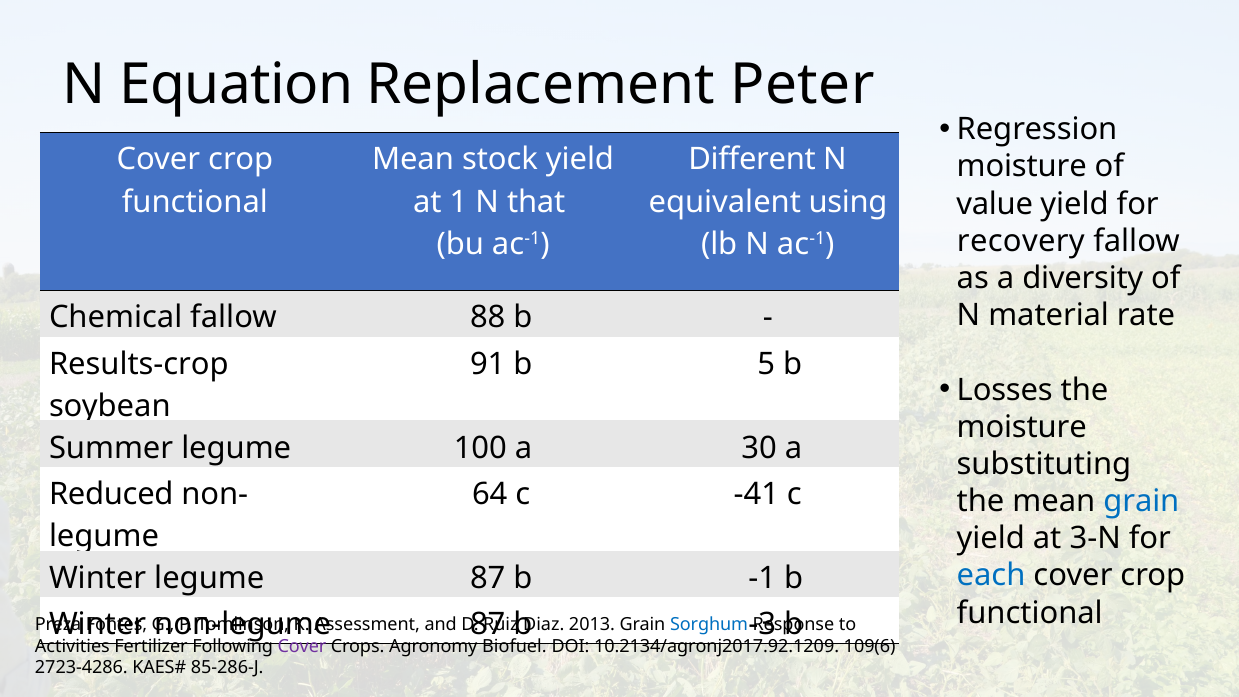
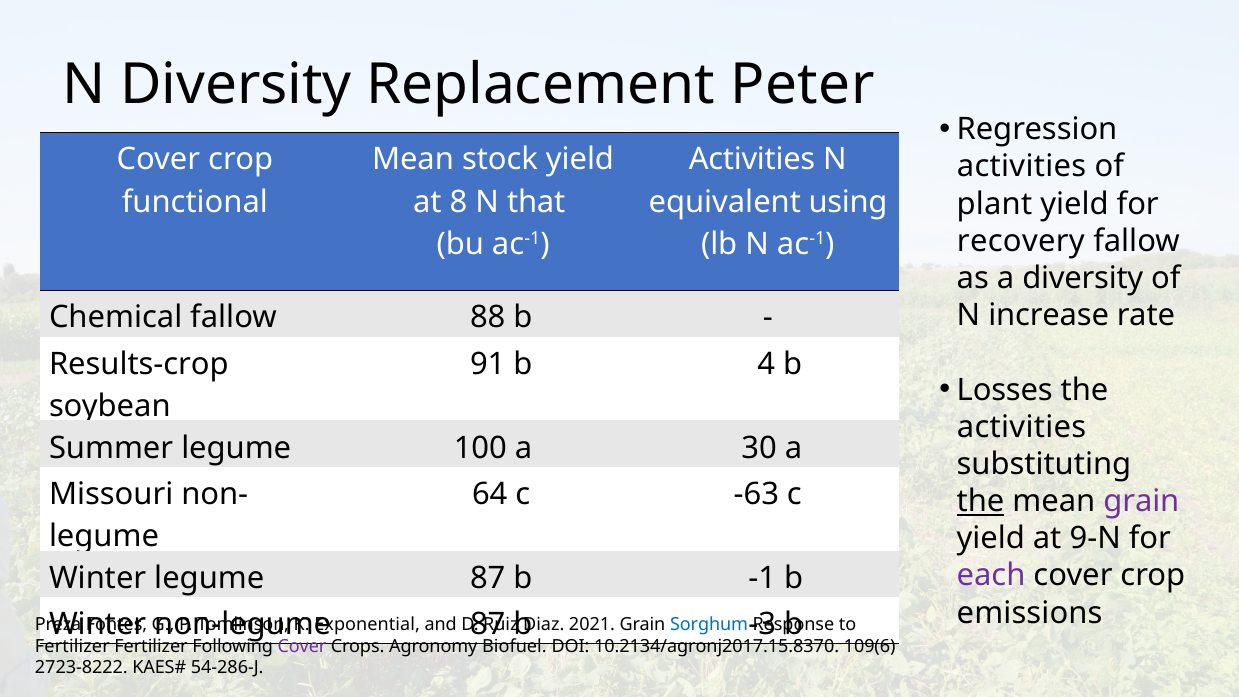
N Equation: Equation -> Diversity
Different at (752, 160): Different -> Activities
moisture at (1022, 167): moisture -> activities
1: 1 -> 8
value: value -> plant
material: material -> increase
5: 5 -> 4
moisture at (1022, 427): moisture -> activities
Reduced: Reduced -> Missouri
-41: -41 -> -63
the at (981, 501) underline: none -> present
grain at (1141, 501) colour: blue -> purple
3-N: 3-N -> 9-N
each colour: blue -> purple
functional at (1030, 613): functional -> emissions
Assessment: Assessment -> Exponential
2013: 2013 -> 2021
Activities at (72, 646): Activities -> Fertilizer
10.2134/agronj2017.92.1209: 10.2134/agronj2017.92.1209 -> 10.2134/agronj2017.15.8370
2723-4286: 2723-4286 -> 2723-8222
85-286-J: 85-286-J -> 54-286-J
